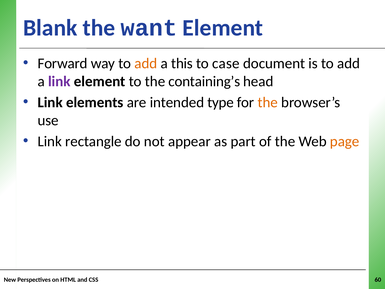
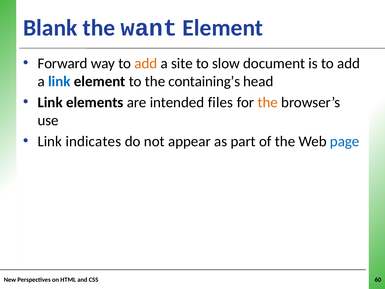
this: this -> site
case: case -> slow
link at (59, 81) colour: purple -> blue
type: type -> files
rectangle: rectangle -> indicates
page colour: orange -> blue
